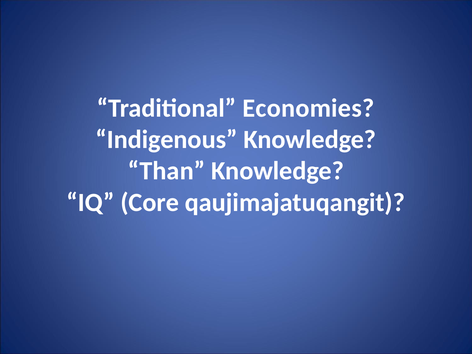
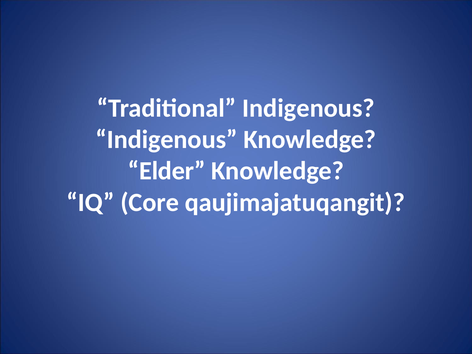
Traditional Economies: Economies -> Indigenous
Than: Than -> Elder
